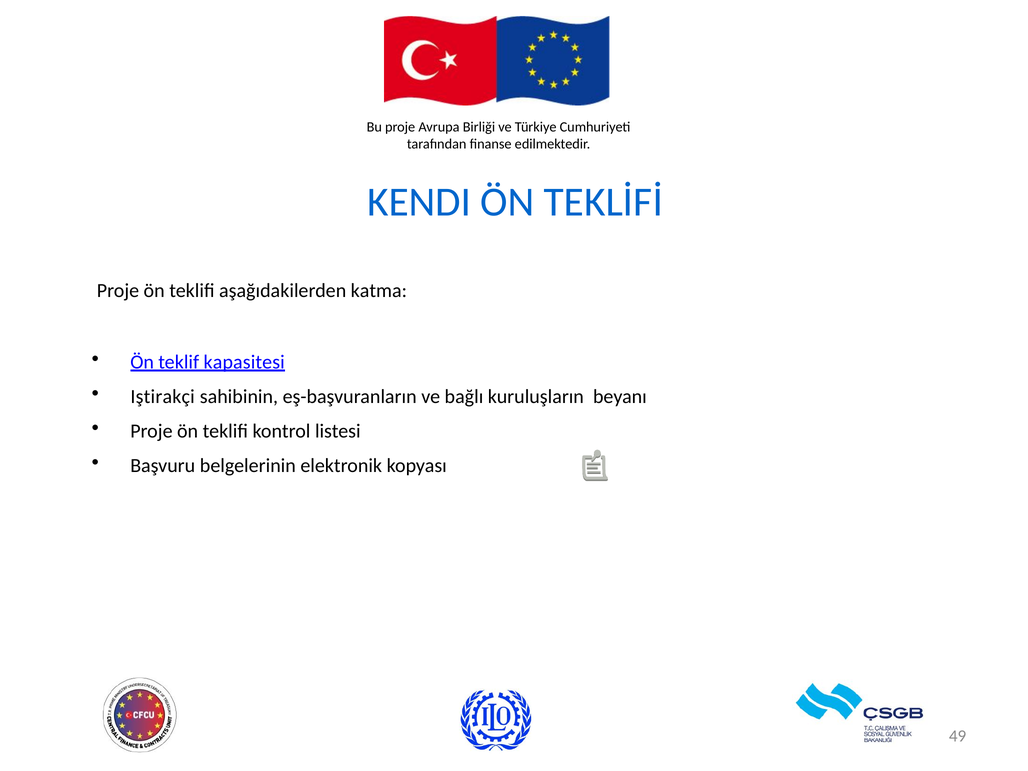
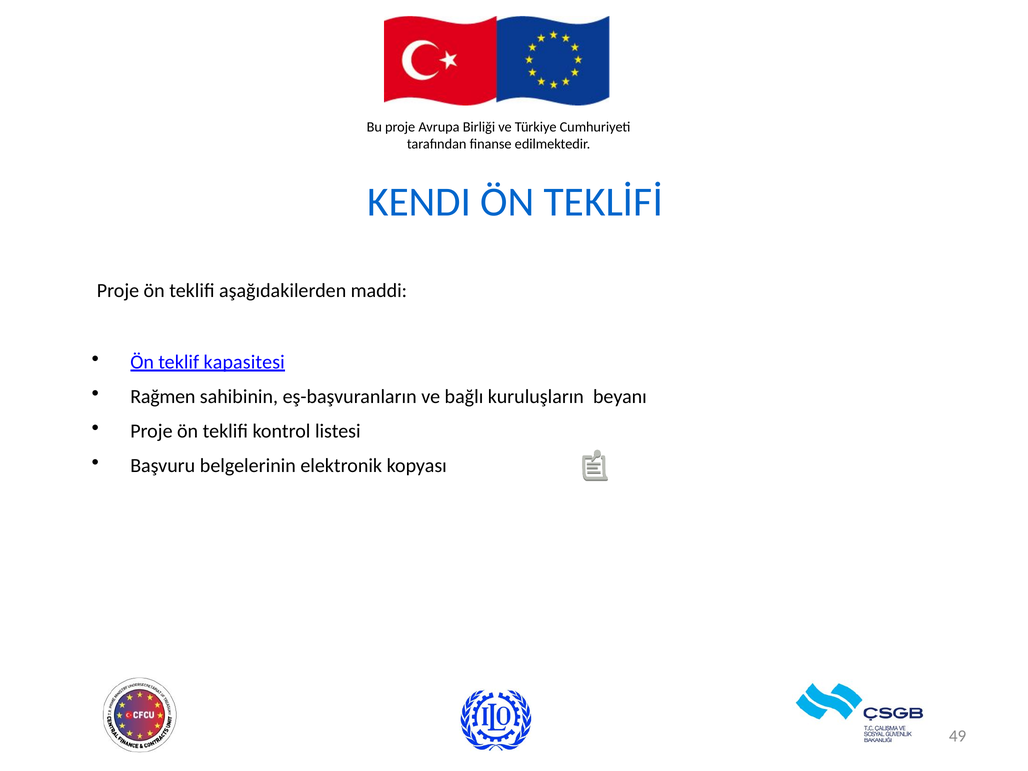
katma: katma -> maddi
Iştirakçi: Iştirakçi -> Rağmen
